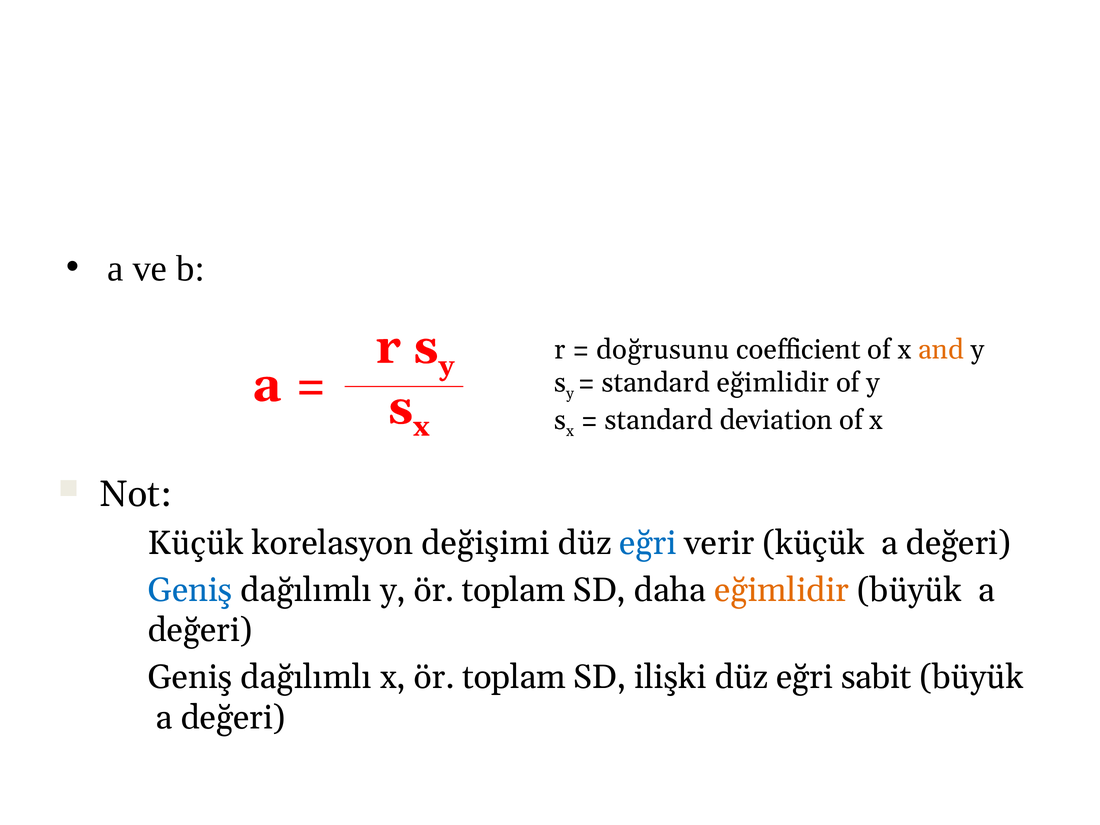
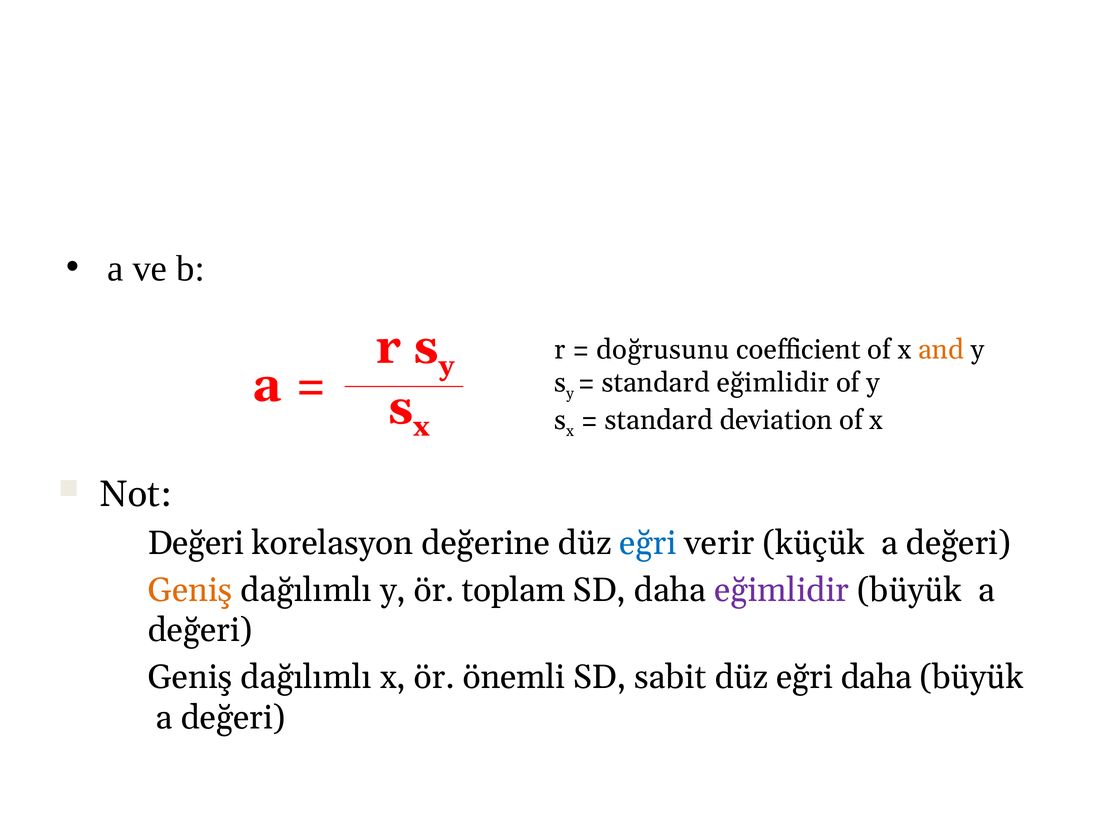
Küçük at (196, 543): Küçük -> Değeri
değişimi: değişimi -> değerine
Geniş at (190, 590) colour: blue -> orange
eğimlidir at (782, 590) colour: orange -> purple
x ör toplam: toplam -> önemli
ilişki: ilişki -> sabit
eğri sabit: sabit -> daha
